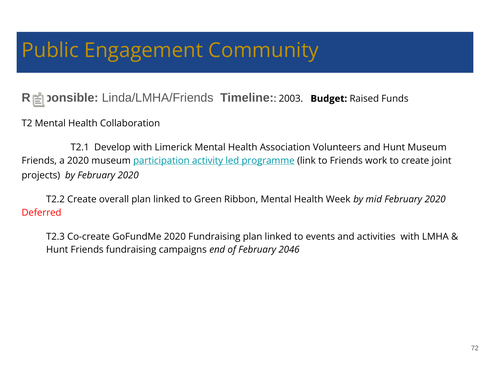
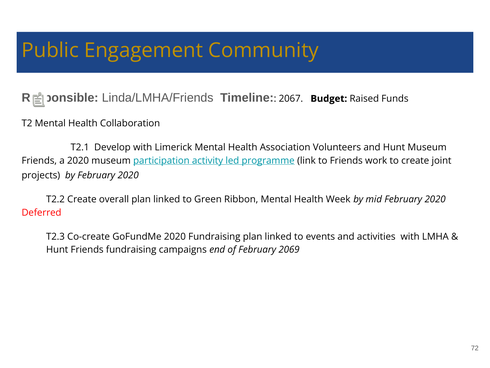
2003: 2003 -> 2067
2046: 2046 -> 2069
